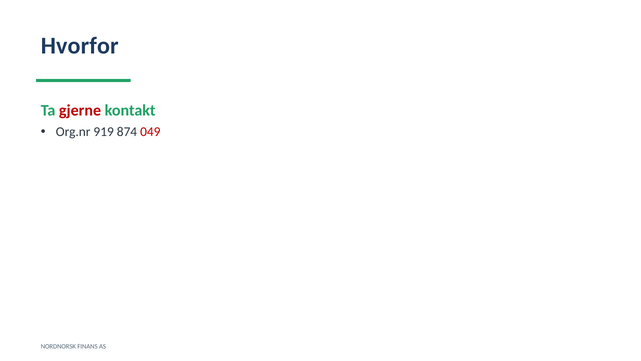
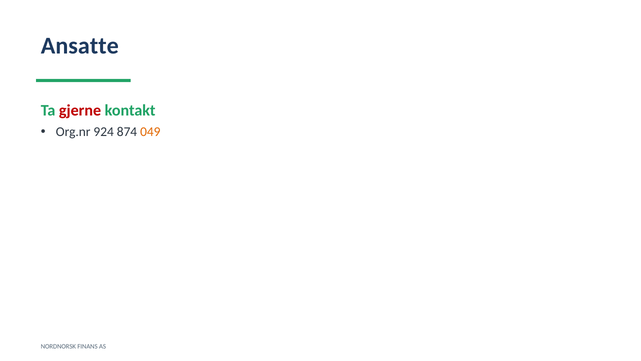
Hvorfor: Hvorfor -> Ansatte
919: 919 -> 924
049 colour: red -> orange
